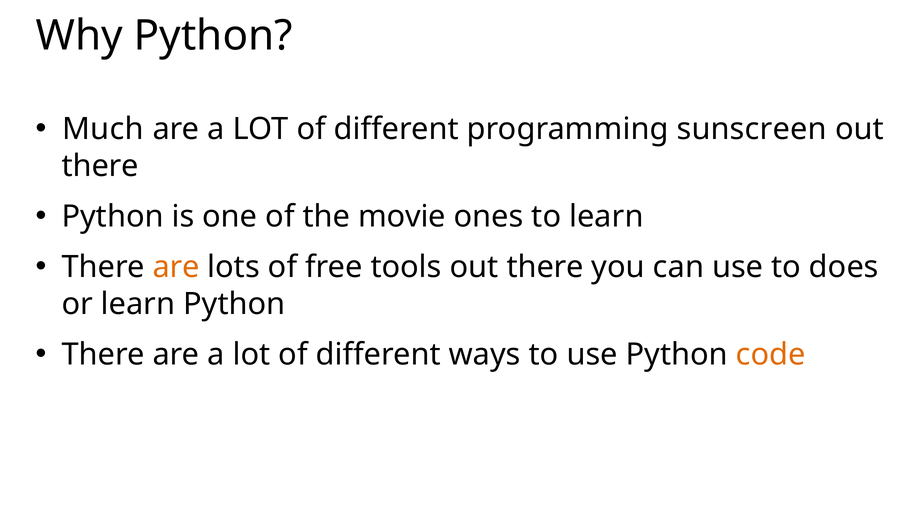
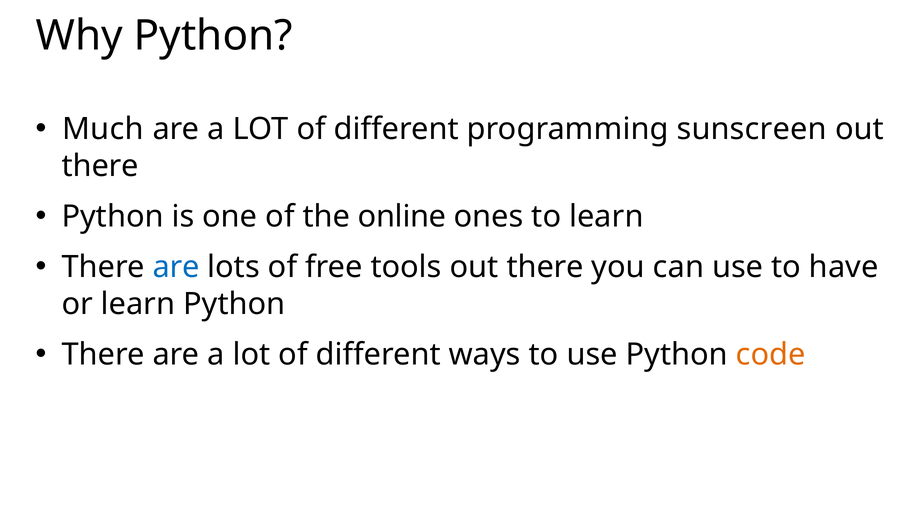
movie: movie -> online
are at (176, 267) colour: orange -> blue
does: does -> have
